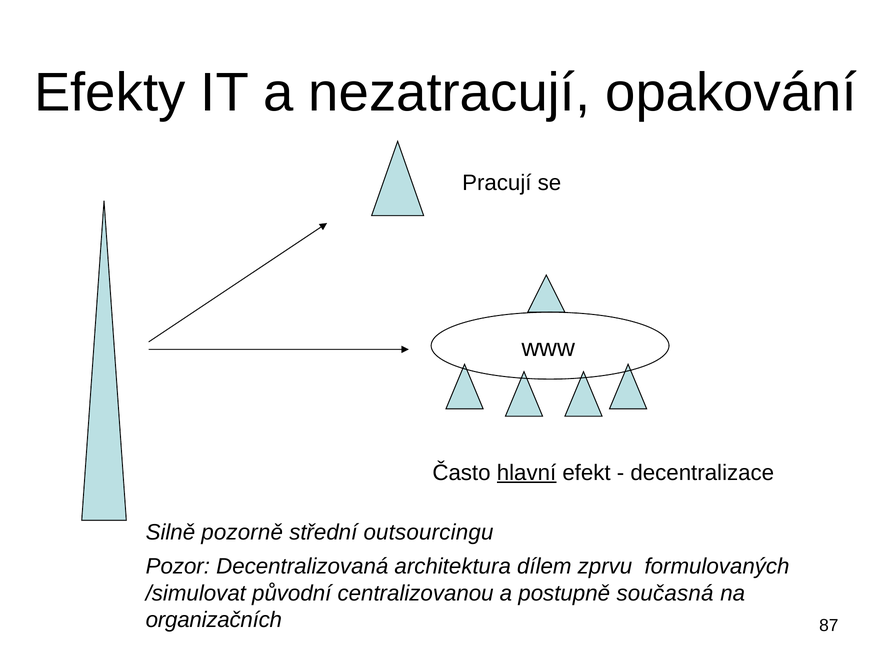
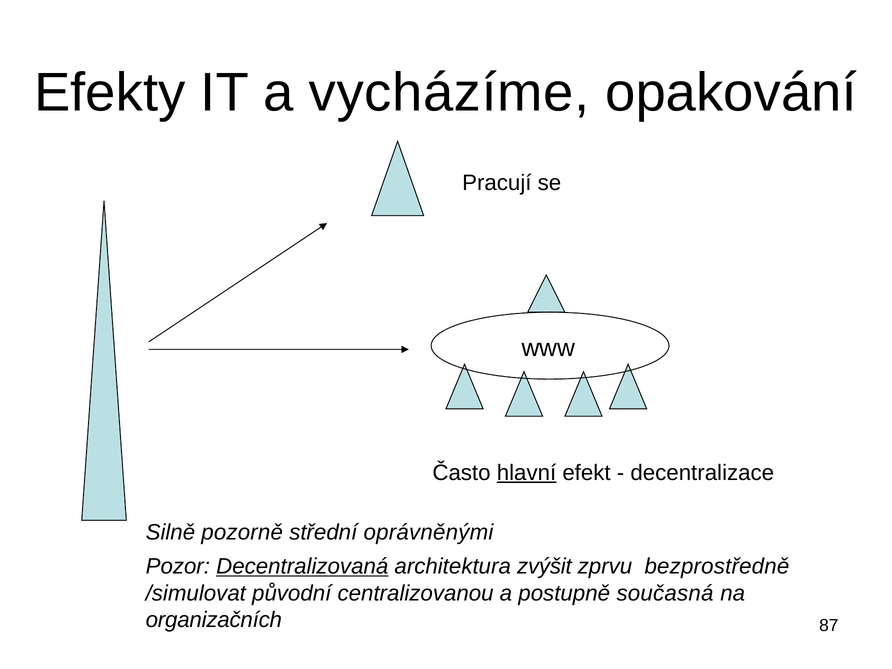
nezatracují: nezatracují -> vycházíme
outsourcingu: outsourcingu -> oprávněnými
Decentralizovaná underline: none -> present
dílem: dílem -> zvýšit
formulovaných: formulovaných -> bezprostředně
